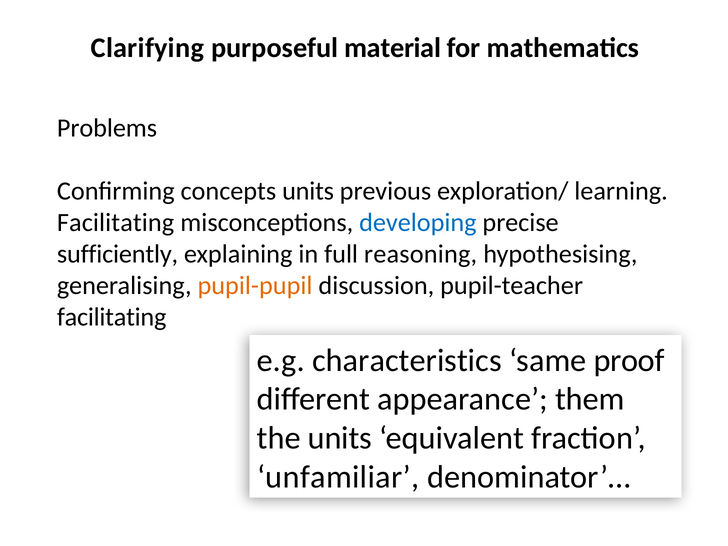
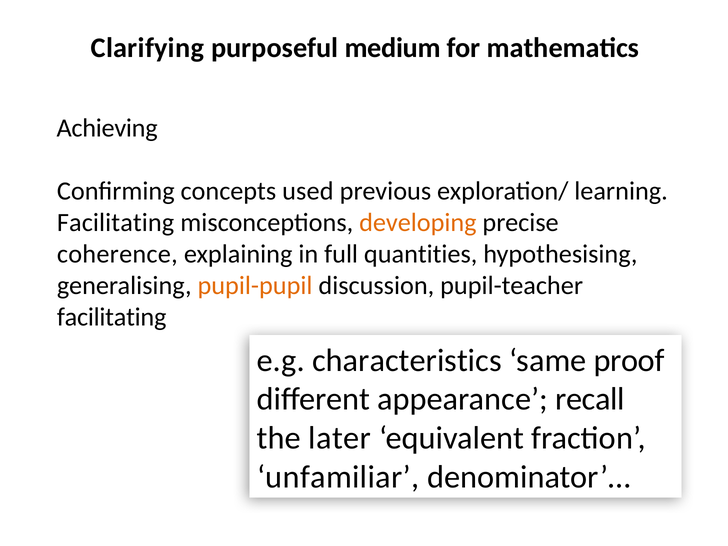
material: material -> medium
Problems: Problems -> Achieving
concepts units: units -> used
developing colour: blue -> orange
sufficiently: sufficiently -> coherence
reasoning: reasoning -> quantities
them: them -> recall
the units: units -> later
